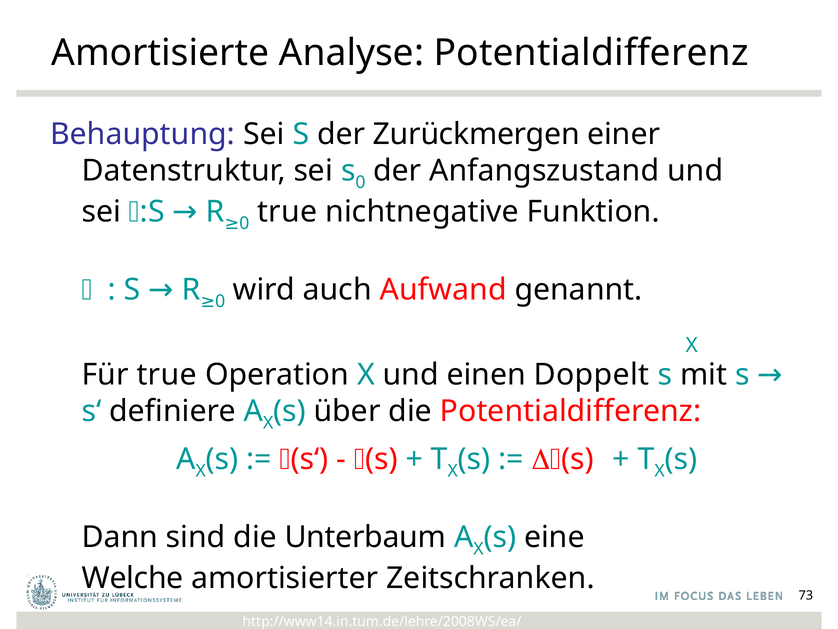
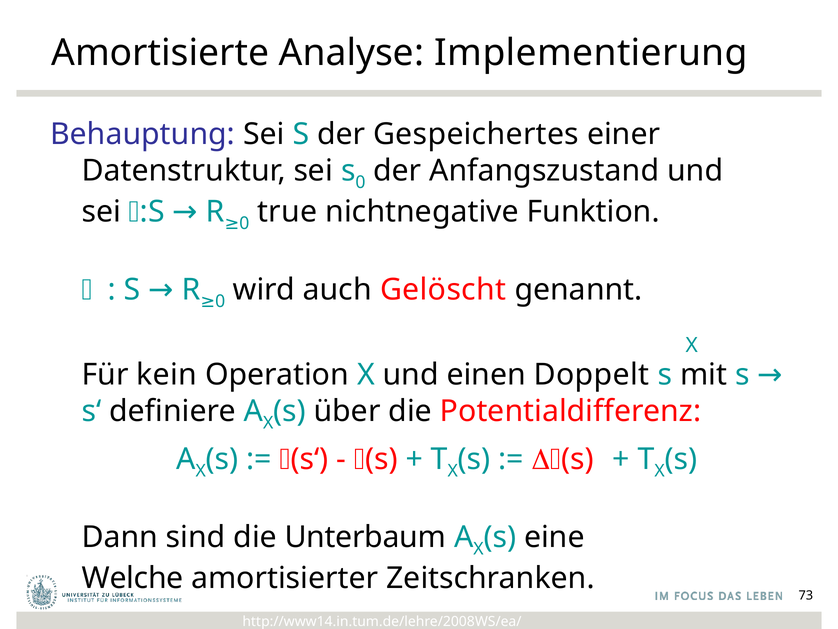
Analyse Potentialdifferenz: Potentialdifferenz -> Implementierung
Zurückmergen: Zurückmergen -> Gespeichertes
Aufwand: Aufwand -> Gelöscht
Für true: true -> kein
